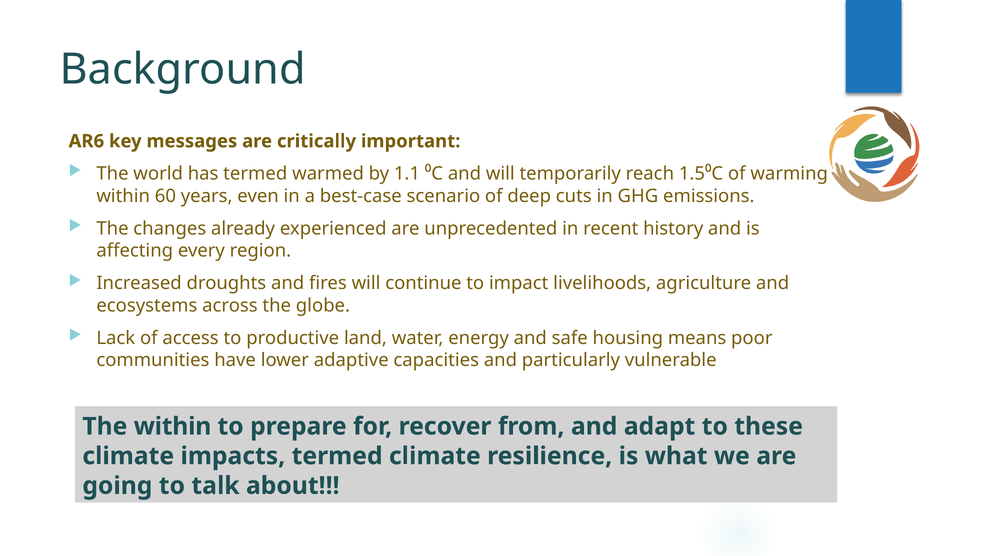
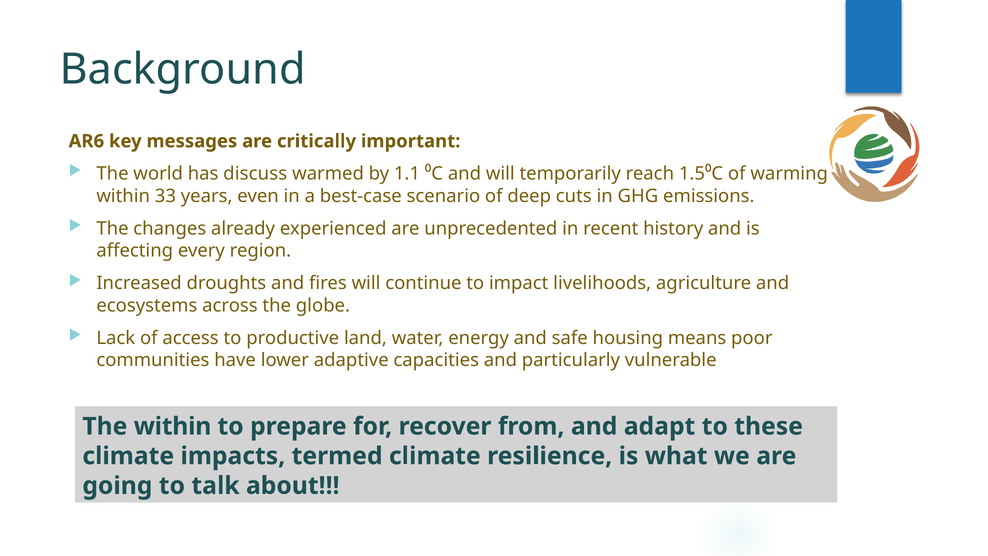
has termed: termed -> discuss
60: 60 -> 33
